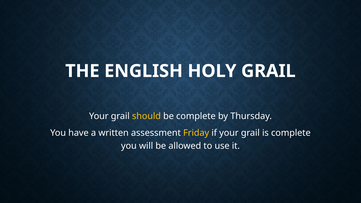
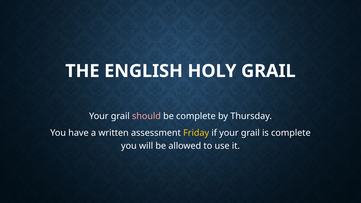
should colour: yellow -> pink
